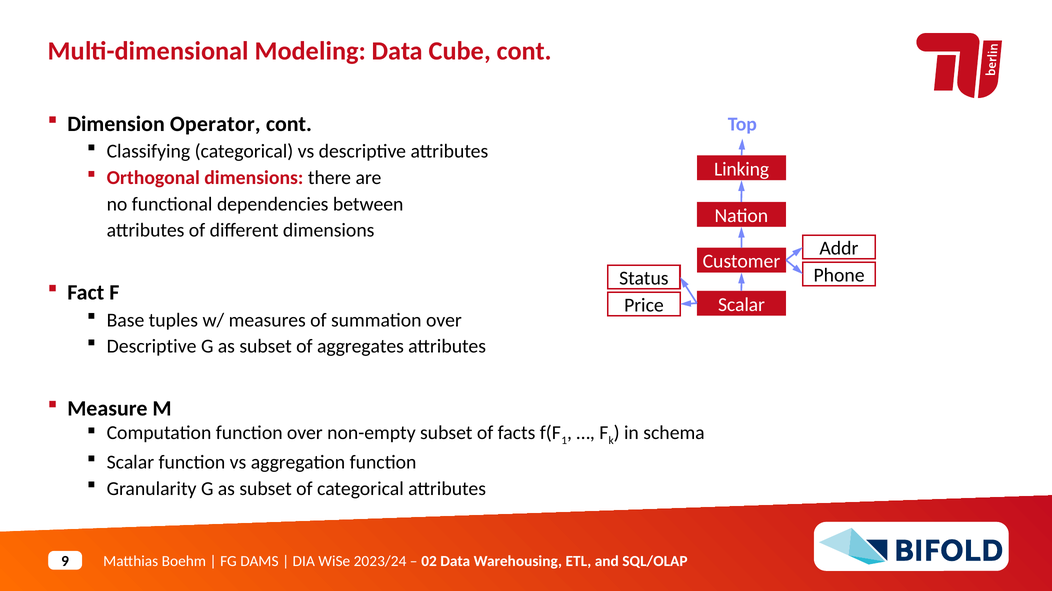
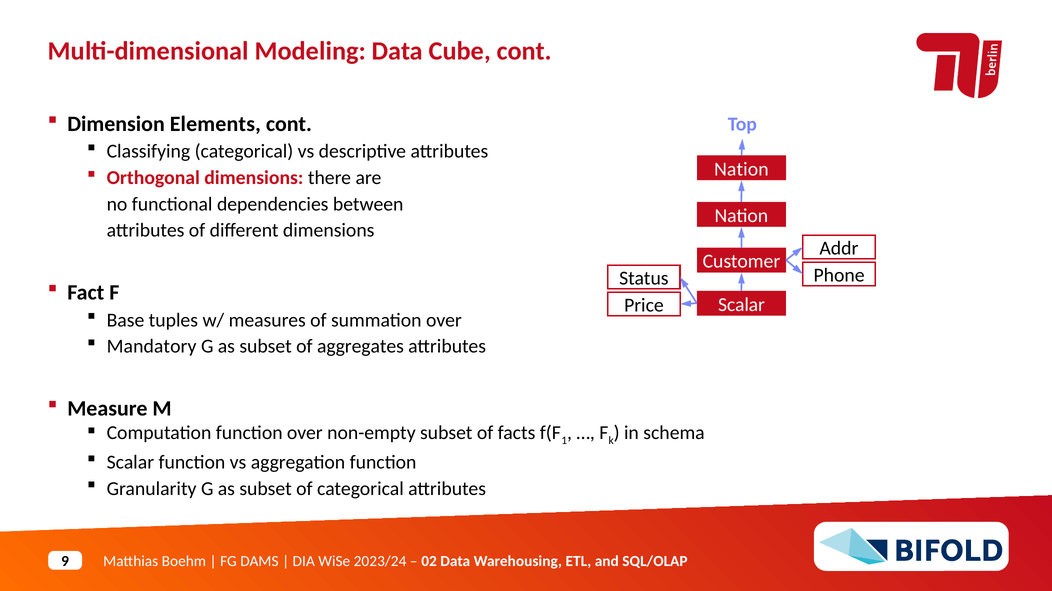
Operator: Operator -> Elements
Linking at (742, 169): Linking -> Nation
Descriptive at (152, 347): Descriptive -> Mandatory
